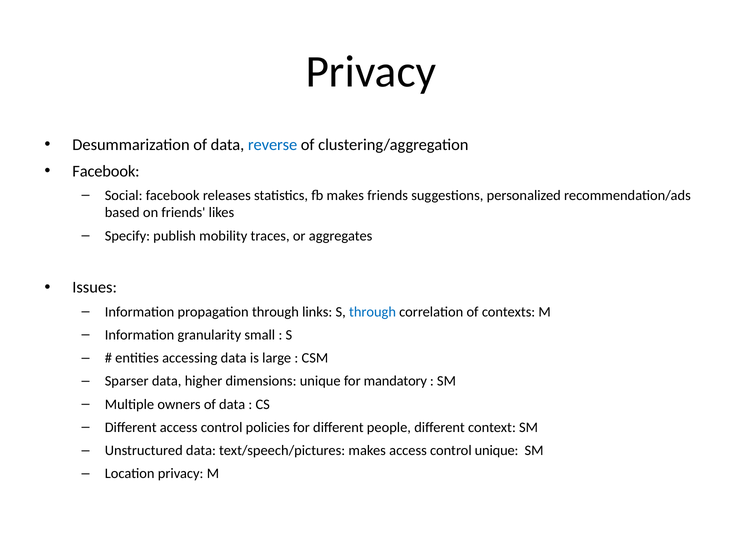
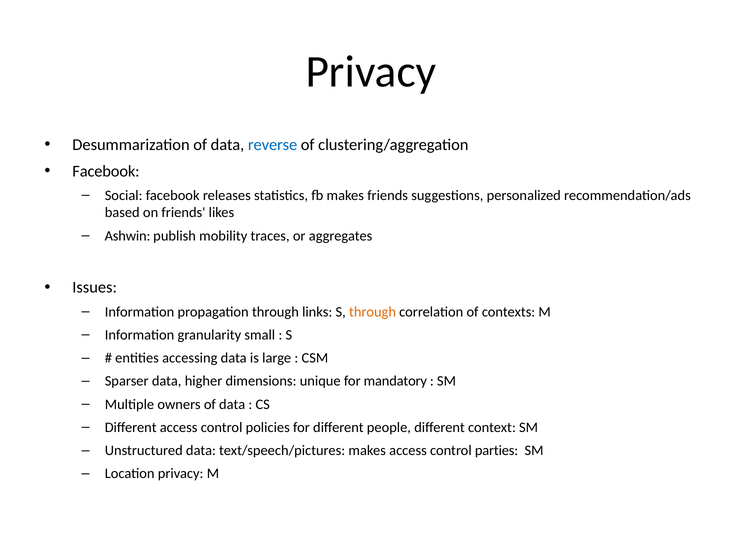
Specify: Specify -> Ashwin
through at (373, 311) colour: blue -> orange
control unique: unique -> parties
